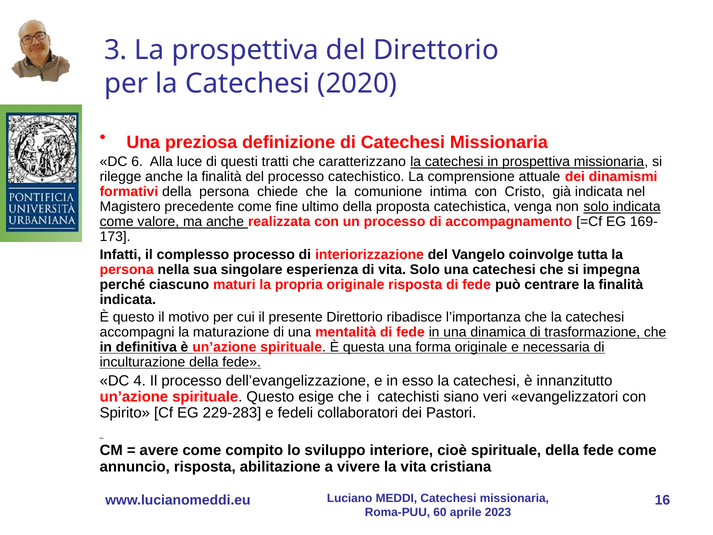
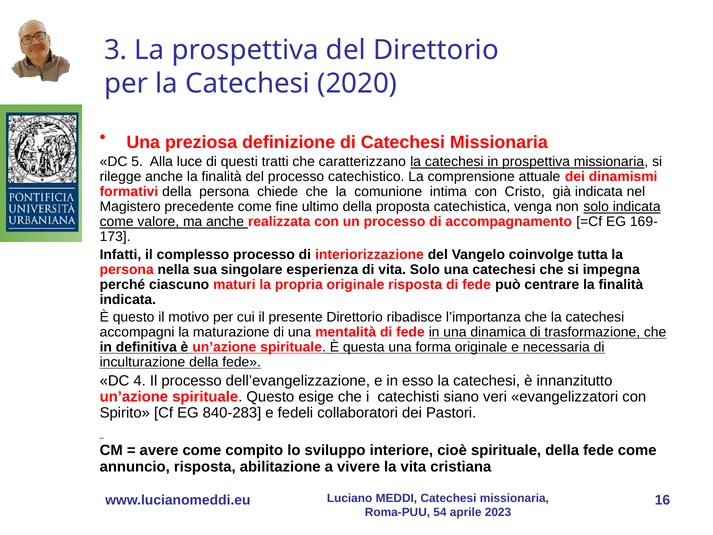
6: 6 -> 5
229-283: 229-283 -> 840-283
60: 60 -> 54
